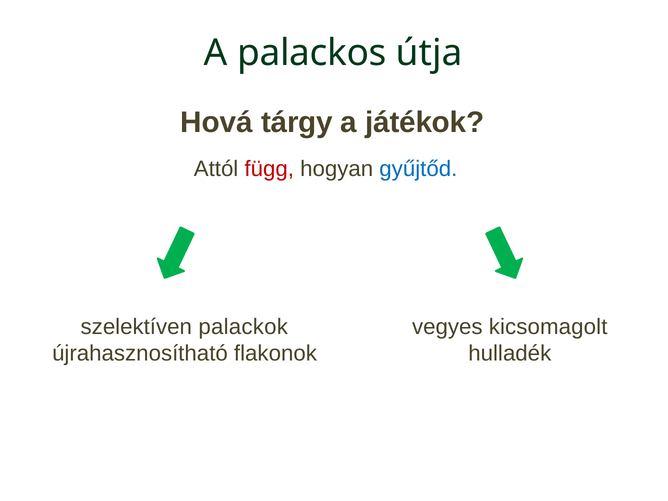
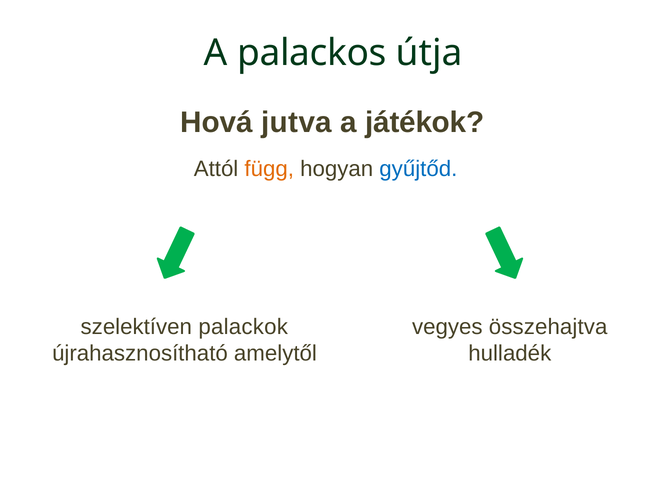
tárgy: tárgy -> jutva
függ colour: red -> orange
kicsomagolt: kicsomagolt -> összehajtva
flakonok: flakonok -> amelytől
